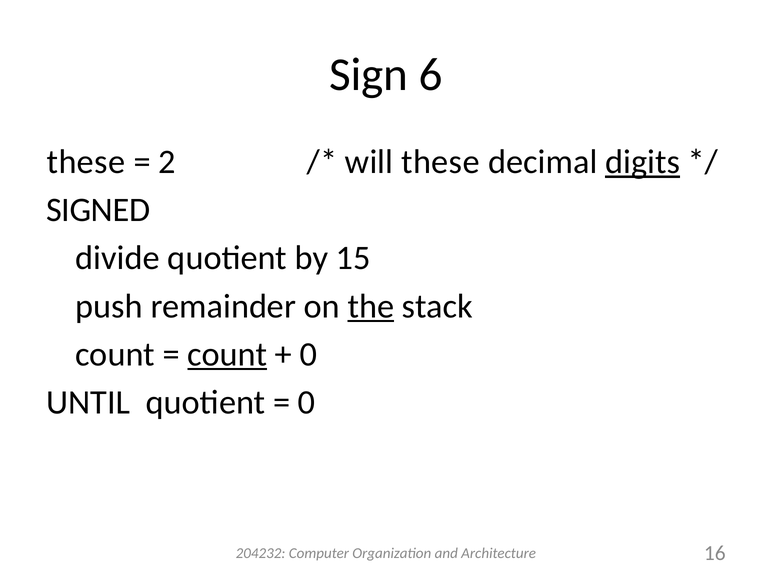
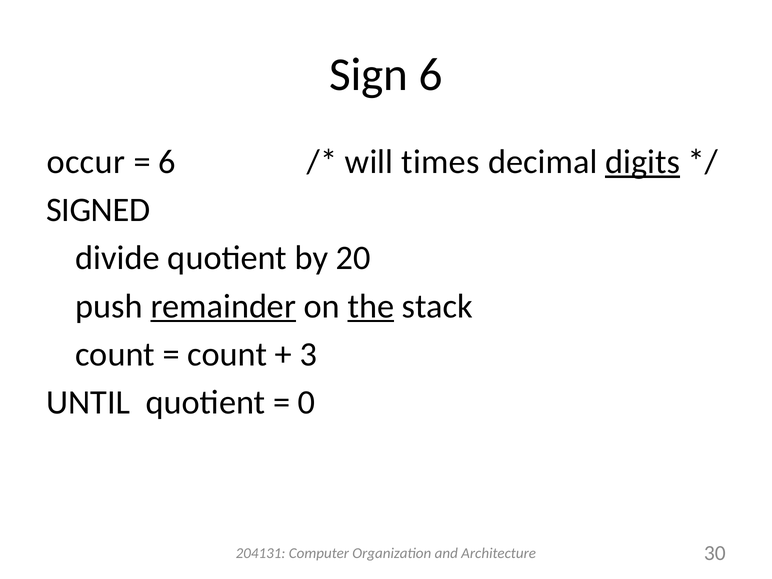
these at (86, 162): these -> occur
2 at (167, 162): 2 -> 6
will these: these -> times
15: 15 -> 20
remainder underline: none -> present
count at (227, 354) underline: present -> none
0 at (308, 354): 0 -> 3
204232: 204232 -> 204131
16: 16 -> 30
